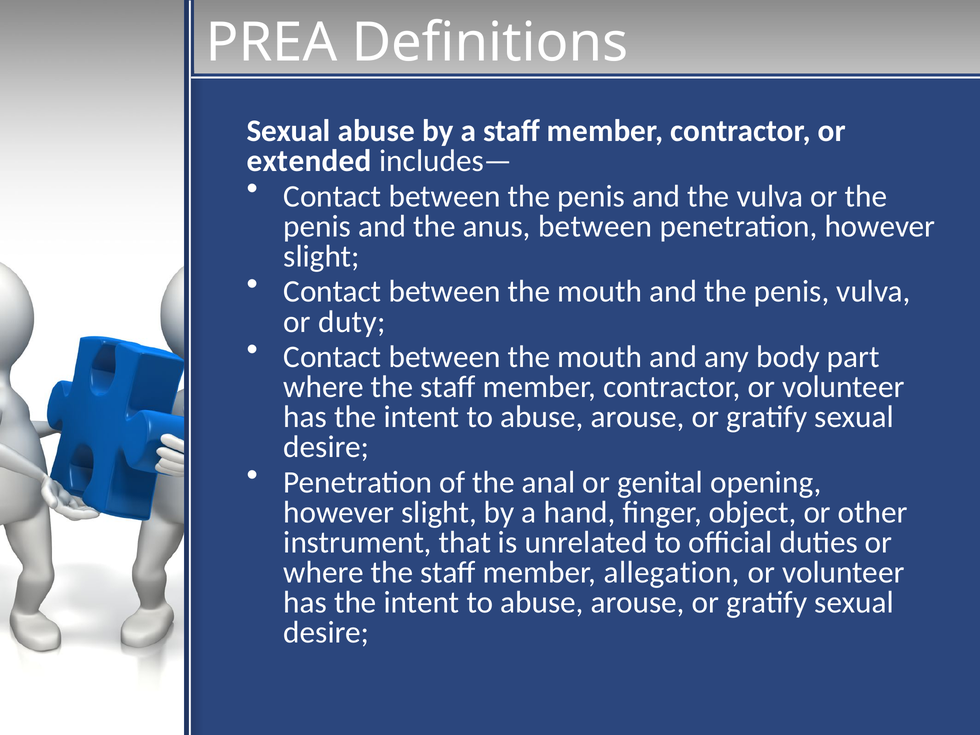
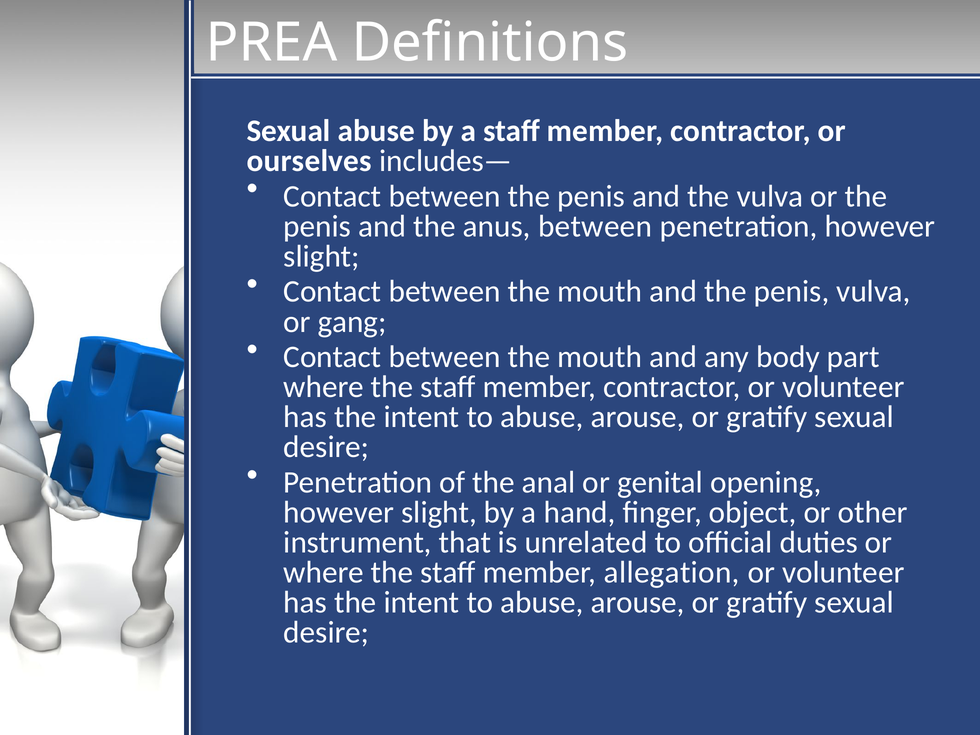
extended: extended -> ourselves
duty: duty -> gang
